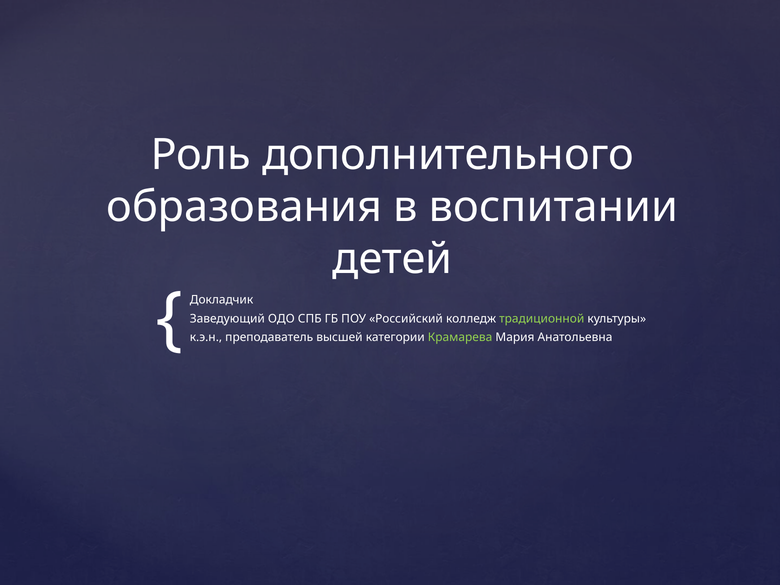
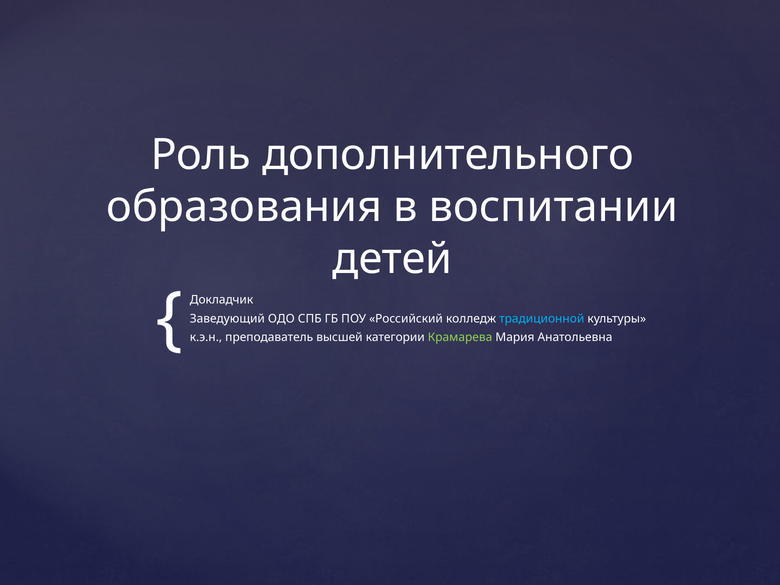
традиционной colour: light green -> light blue
